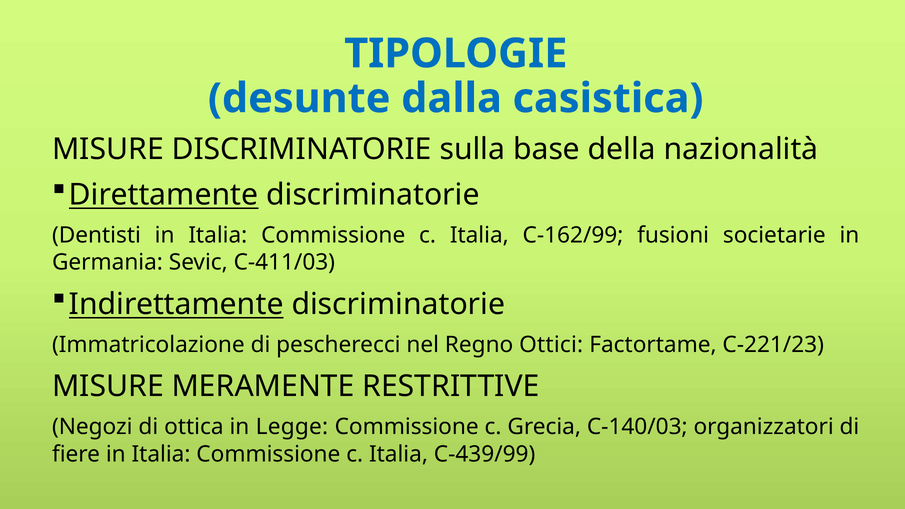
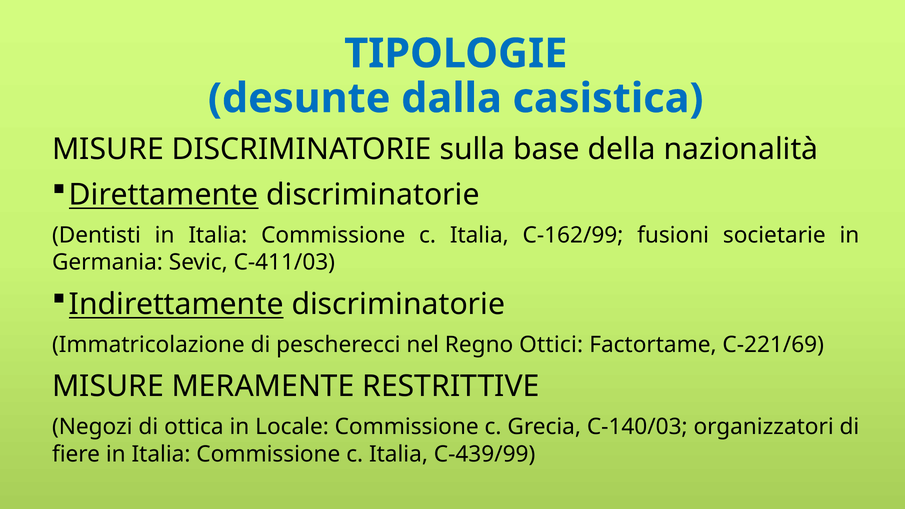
C-221/23: C-221/23 -> C-221/69
Legge: Legge -> Locale
